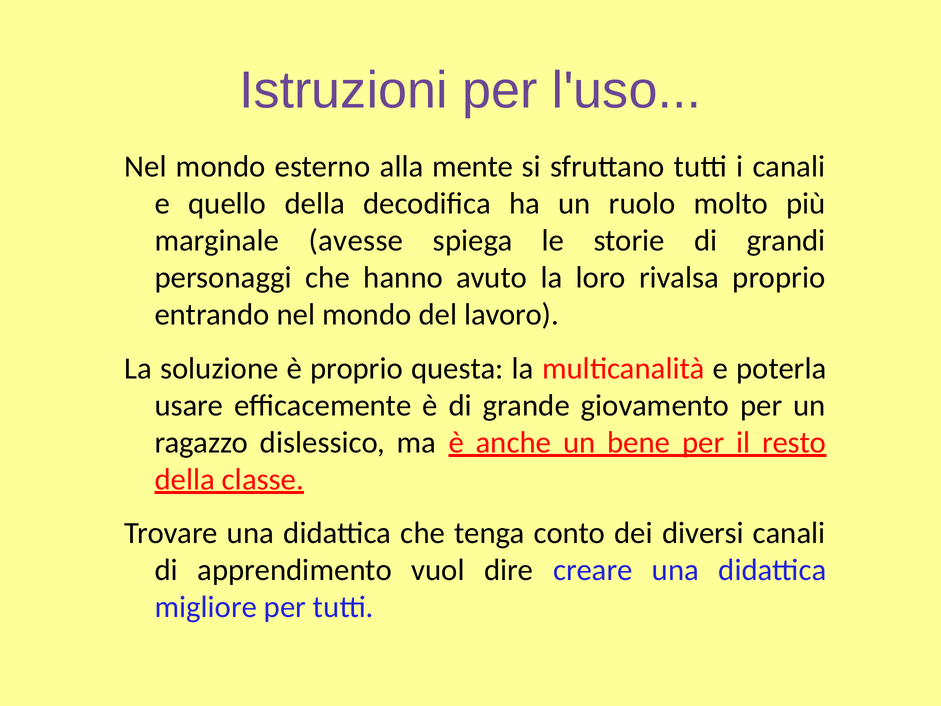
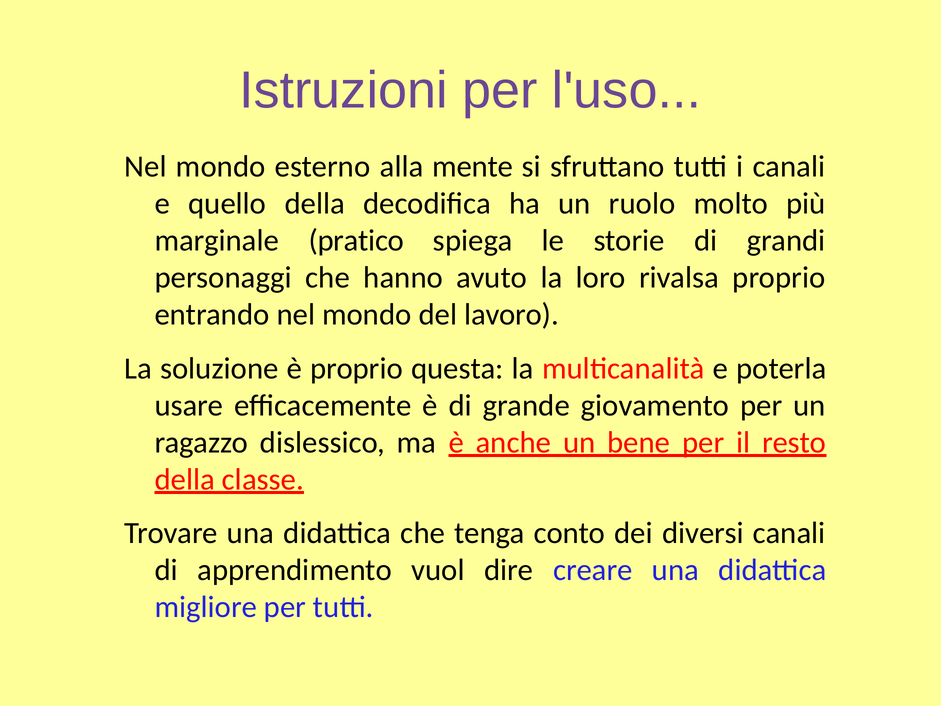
avesse: avesse -> pratico
